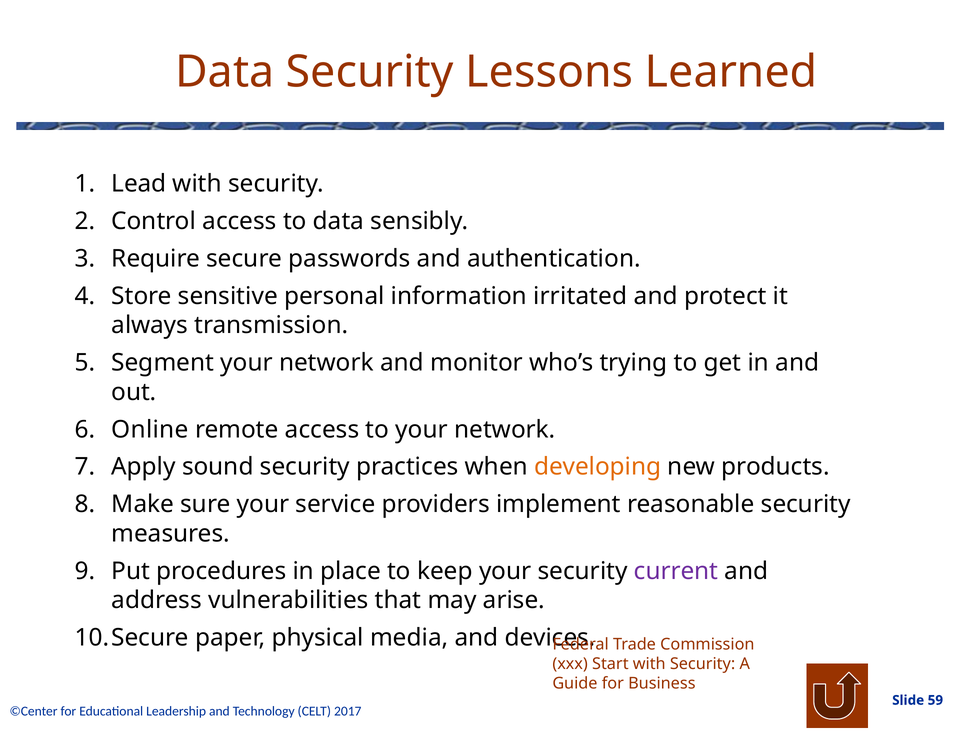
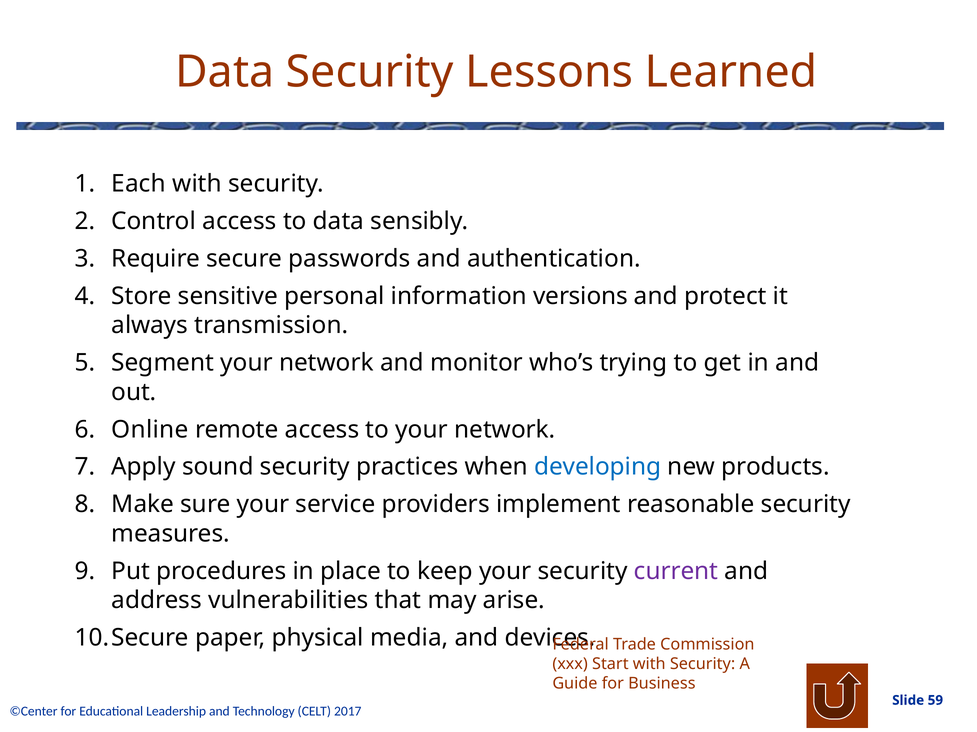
Lead: Lead -> Each
irritated: irritated -> versions
developing colour: orange -> blue
